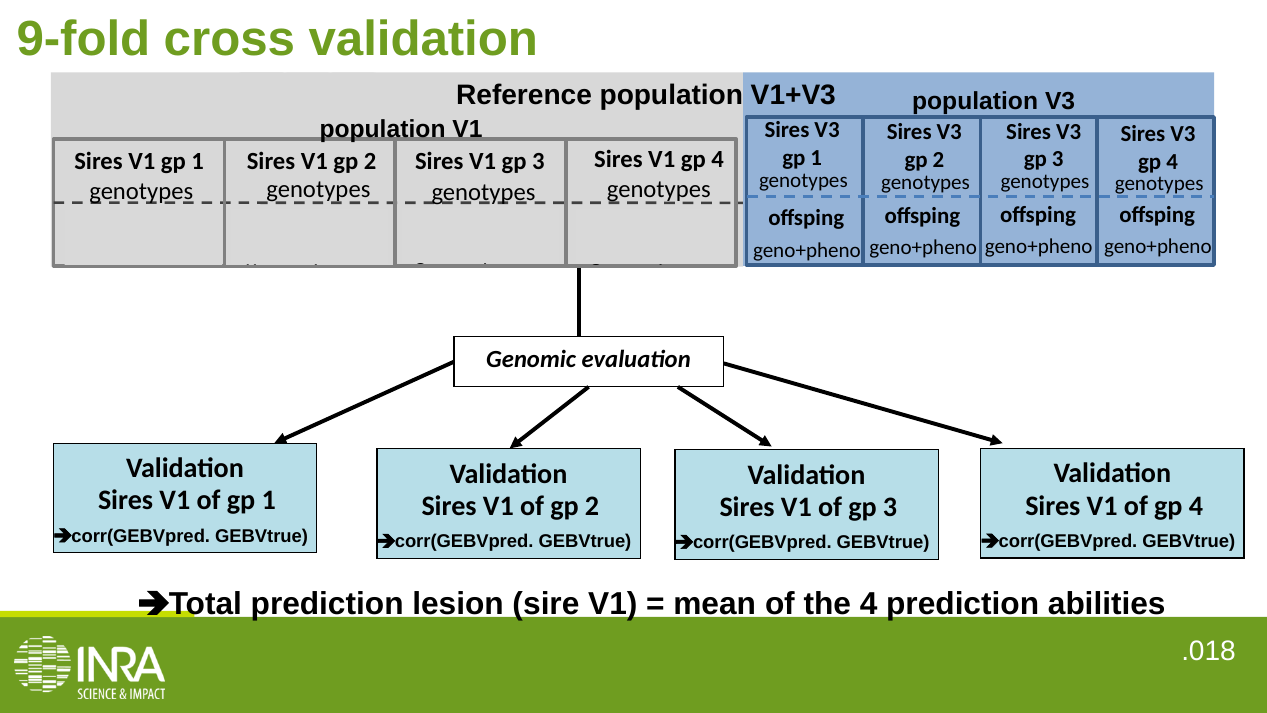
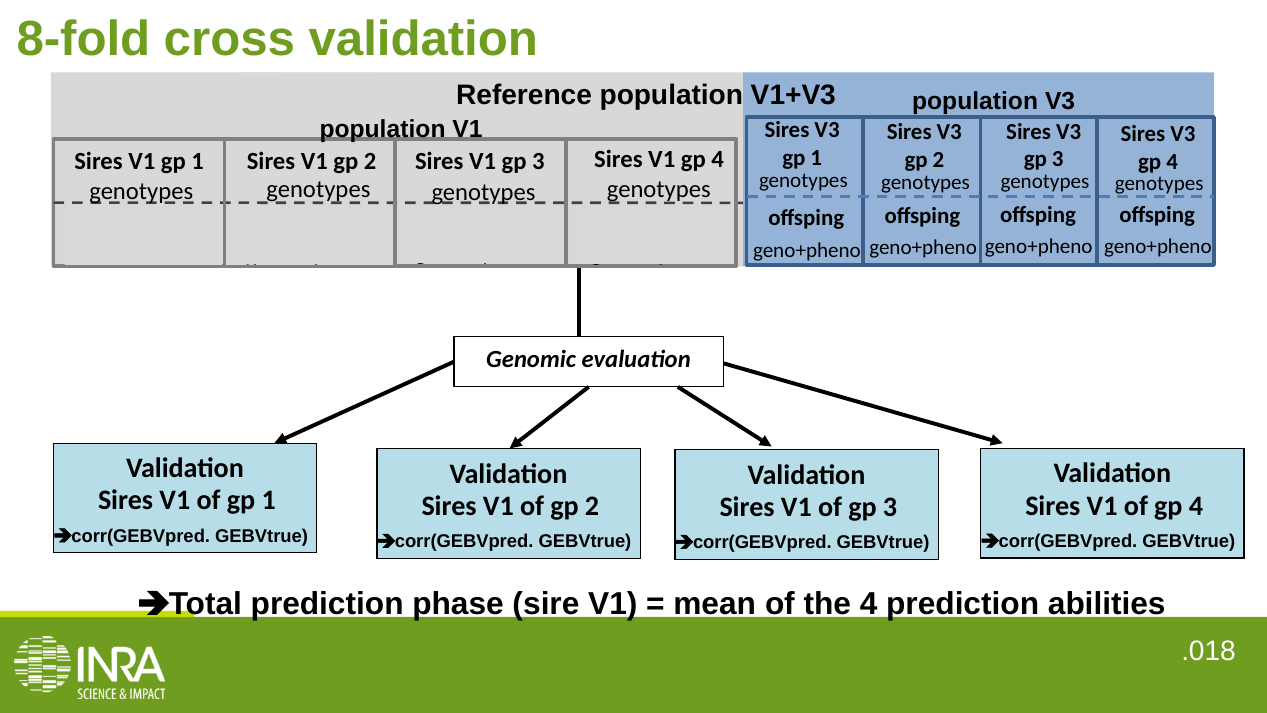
9-fold: 9-fold -> 8-fold
lesion: lesion -> phase
